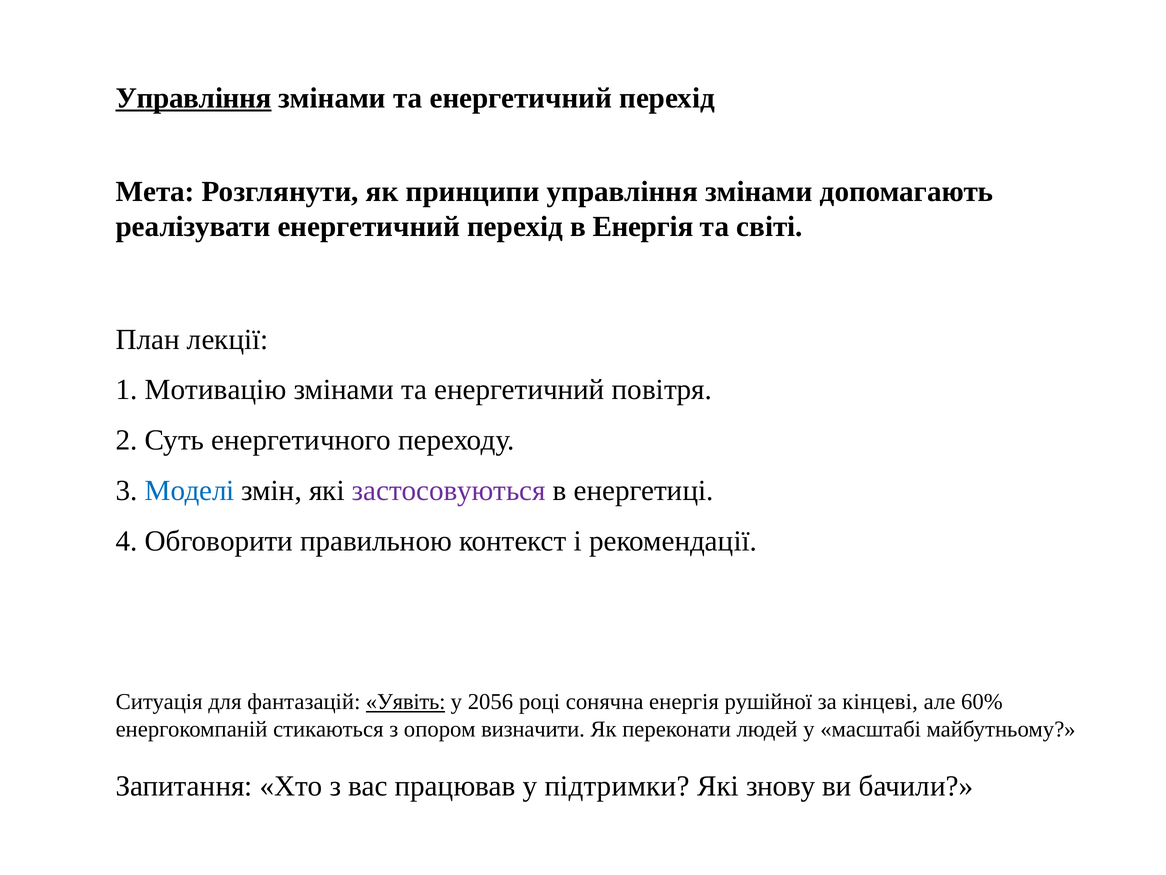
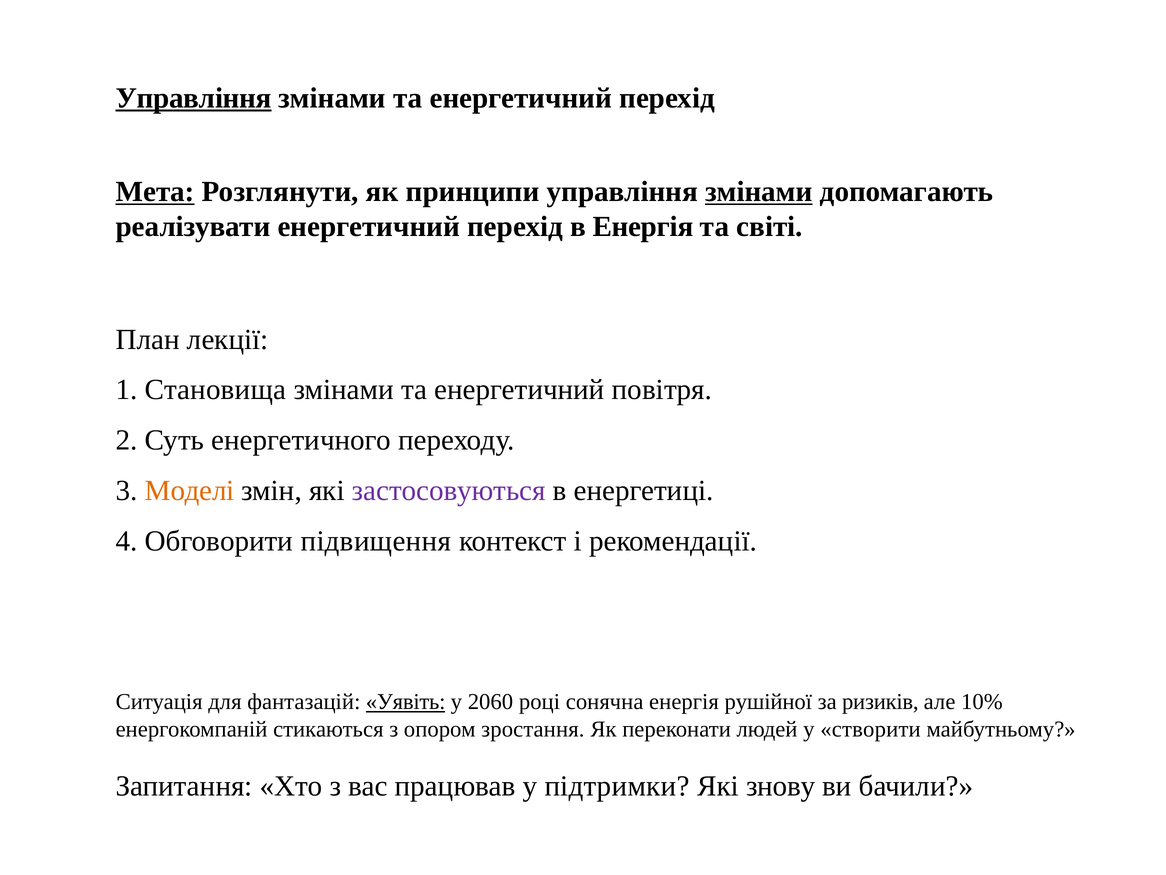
Мета underline: none -> present
змінами at (759, 192) underline: none -> present
Мотивацію: Мотивацію -> Становища
Моделі colour: blue -> orange
правильною: правильною -> підвищення
2056: 2056 -> 2060
кінцеві: кінцеві -> ризиків
60%: 60% -> 10%
визначити: визначити -> зростання
масштабі: масштабі -> створити
